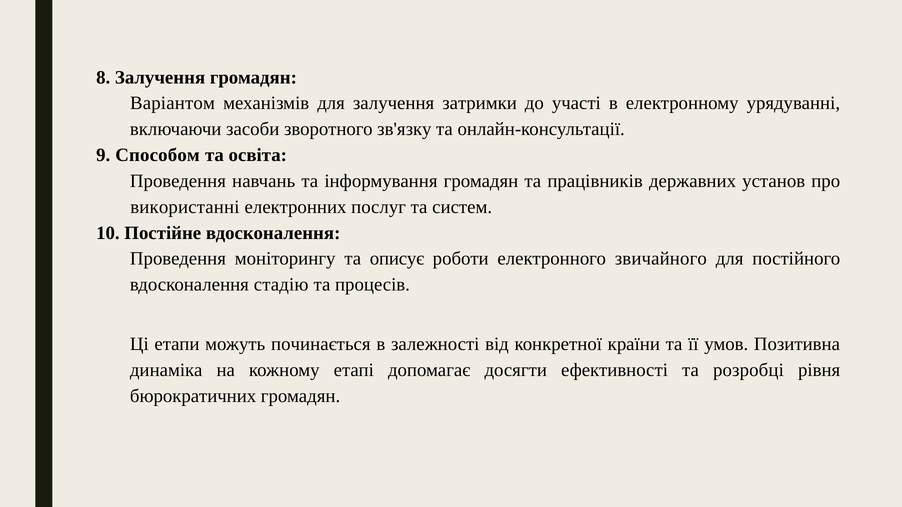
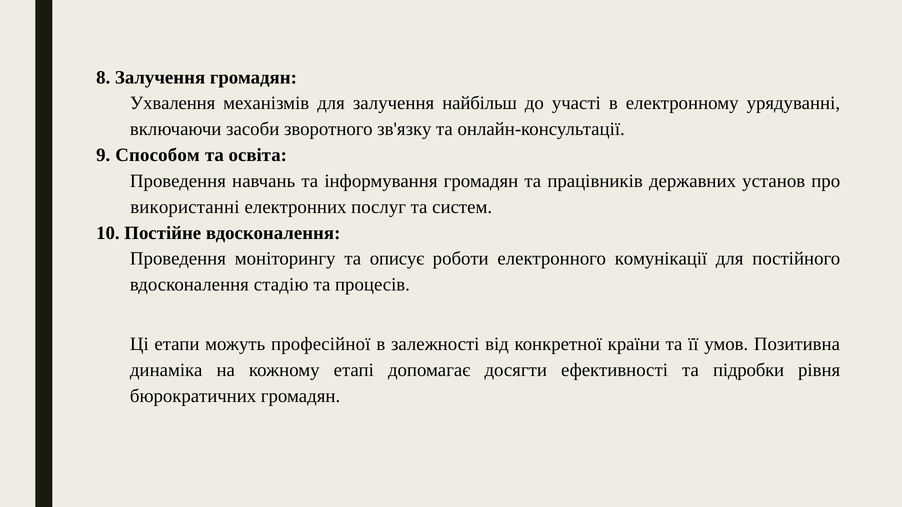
Варіантом: Варіантом -> Ухвалення
затримки: затримки -> найбільш
звичайного: звичайного -> комунікації
починається: починається -> професійної
розробці: розробці -> підробки
